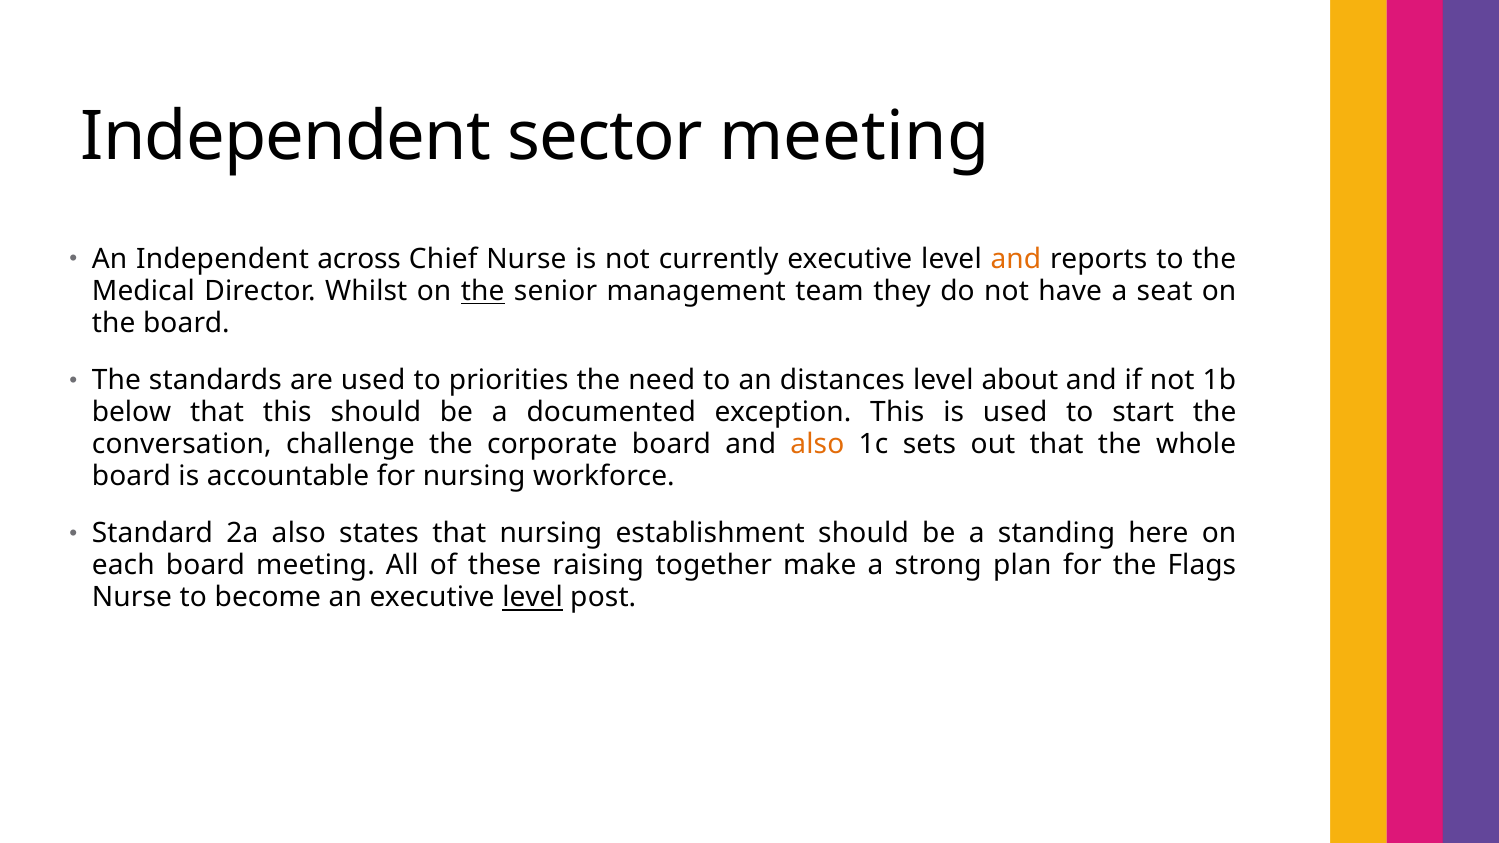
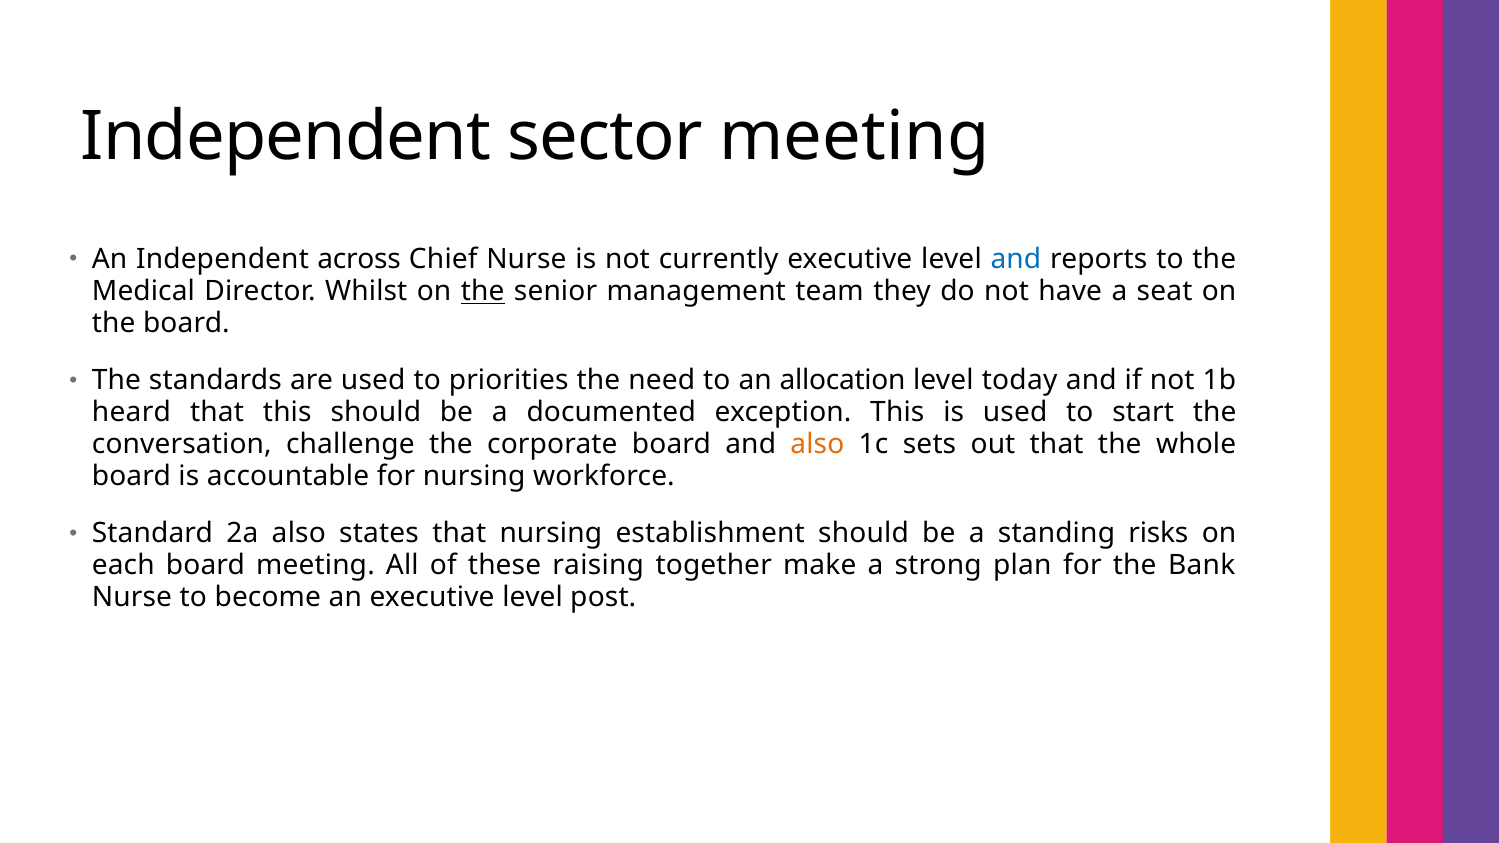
and at (1016, 259) colour: orange -> blue
distances: distances -> allocation
about: about -> today
below: below -> heard
here: here -> risks
Flags: Flags -> Bank
level at (533, 598) underline: present -> none
